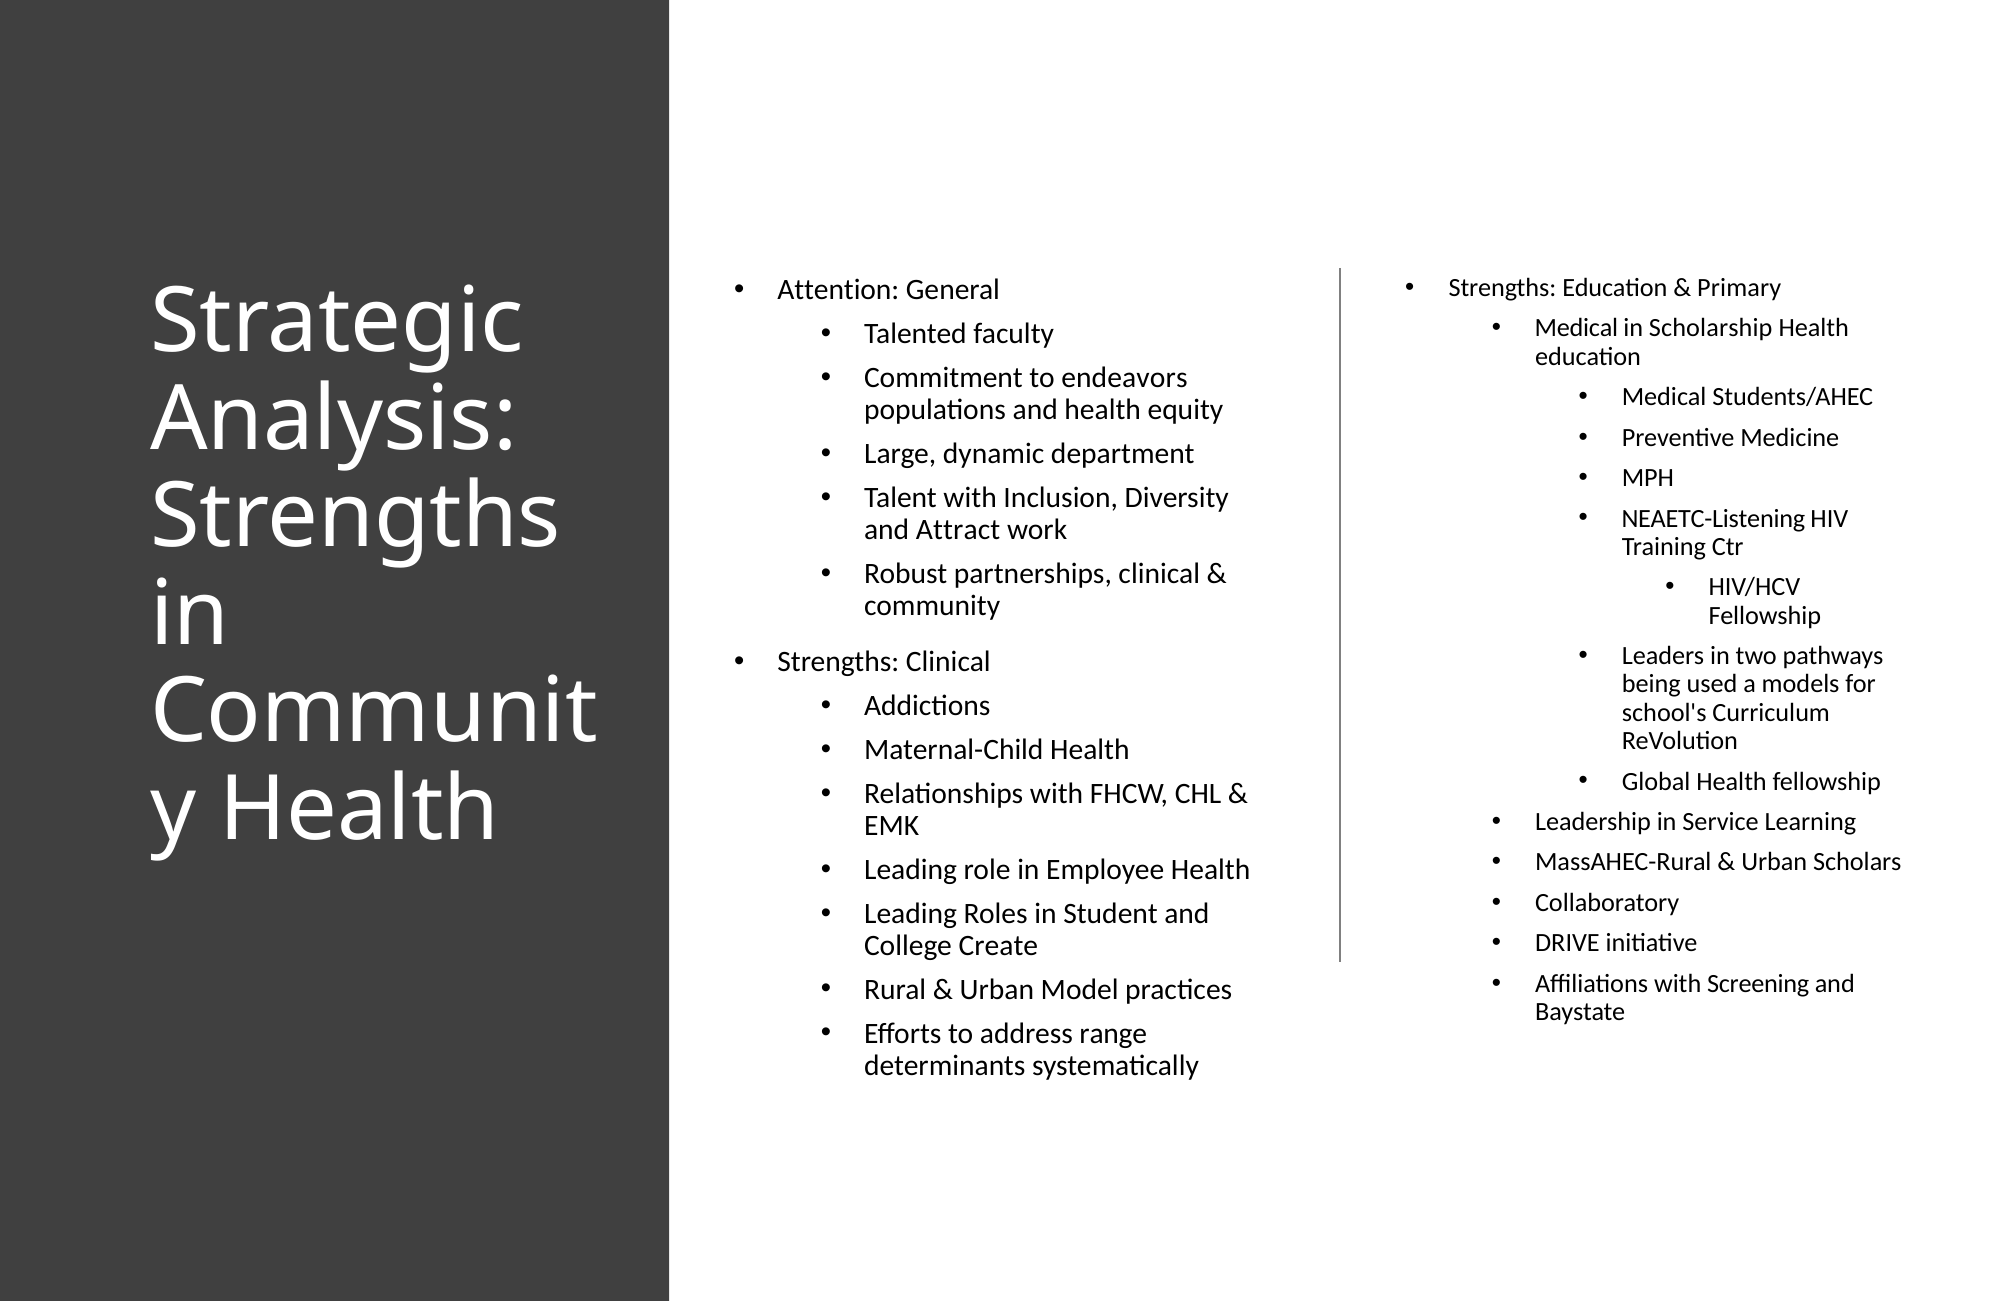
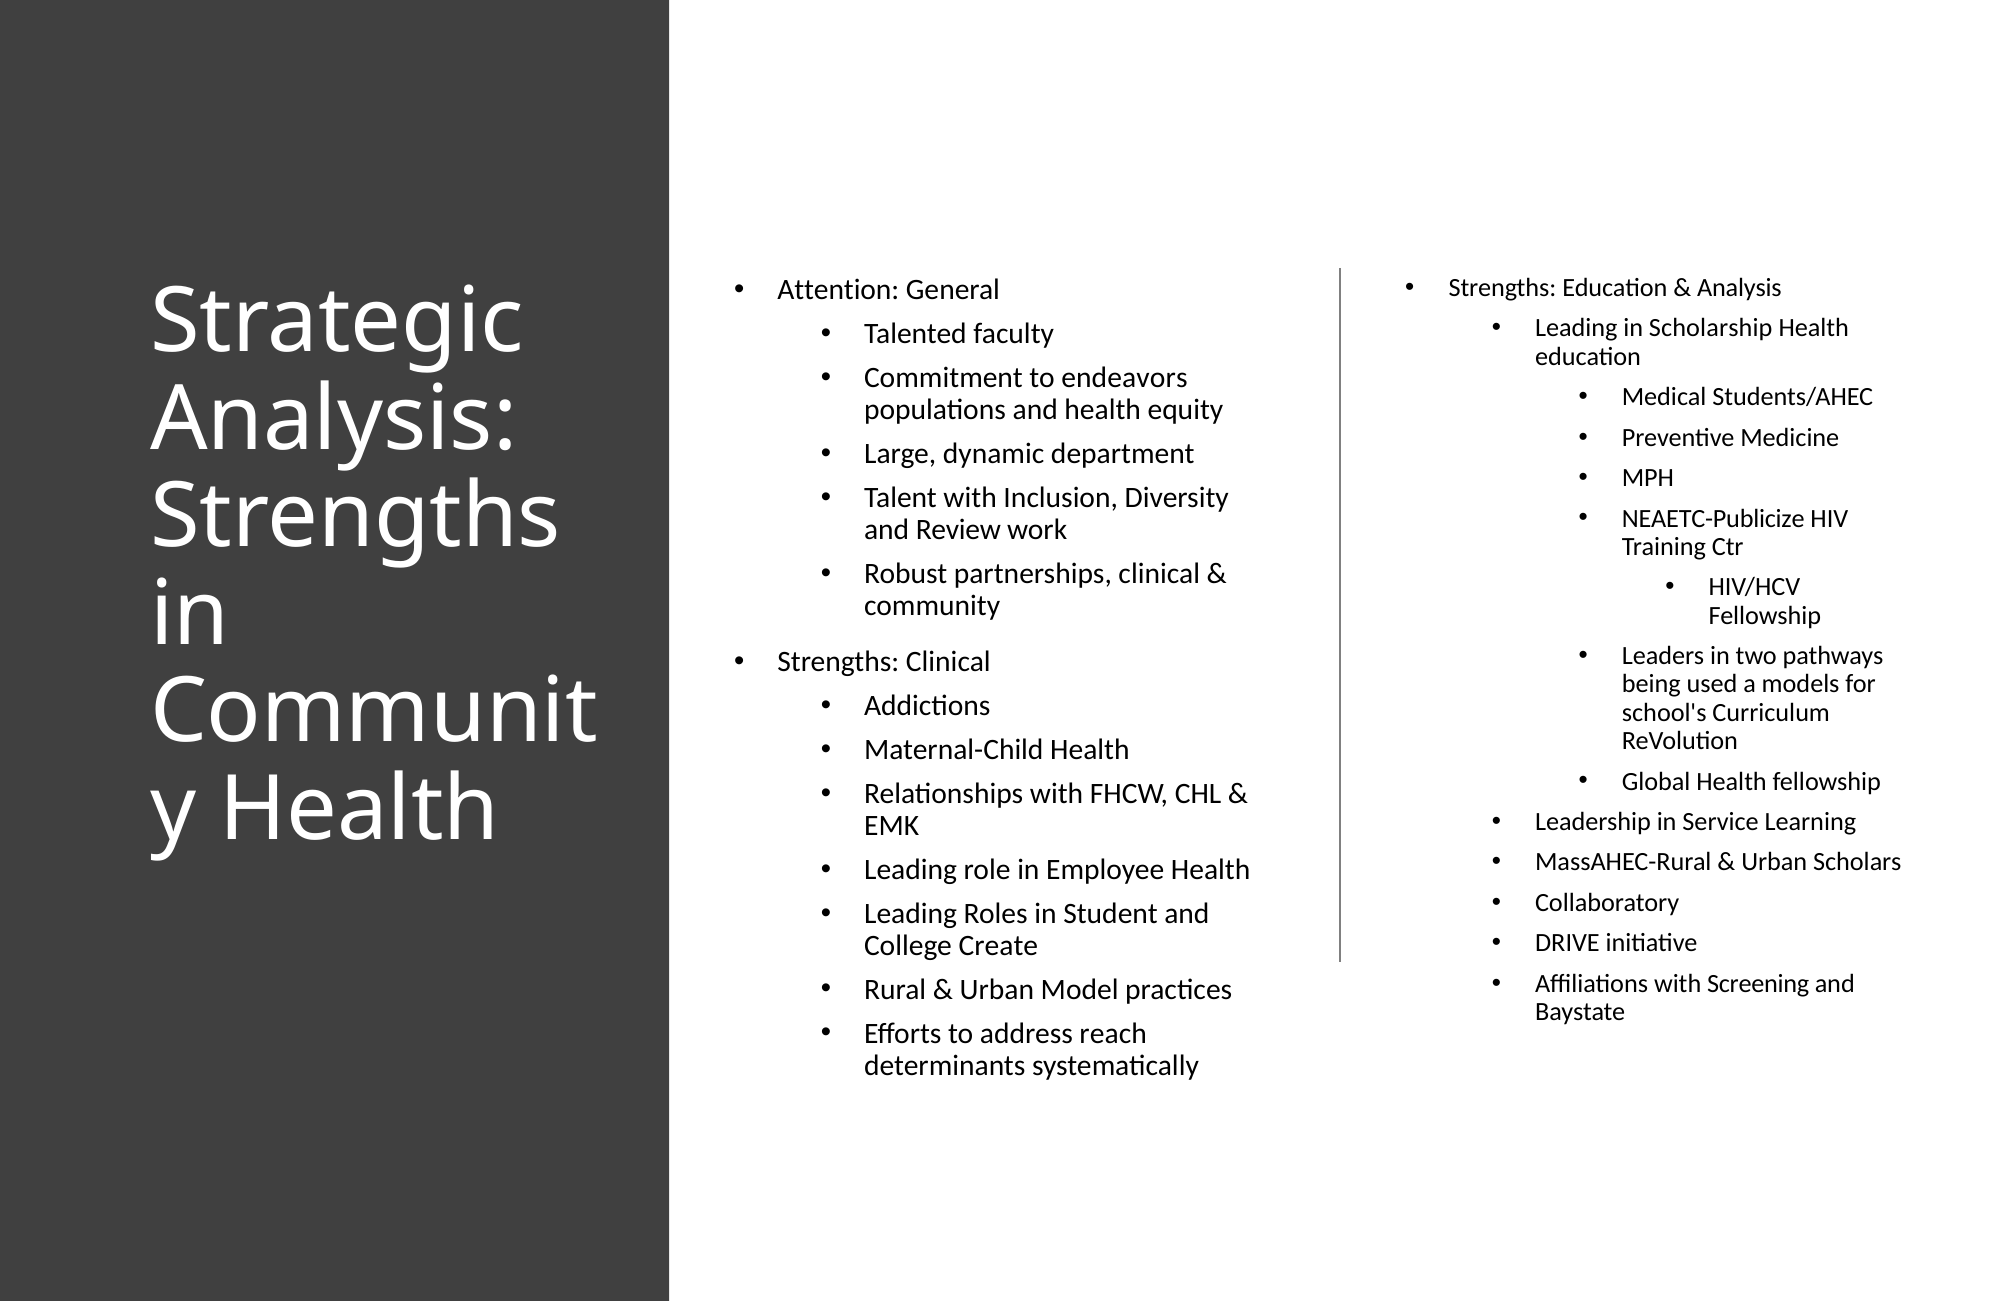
Primary at (1739, 288): Primary -> Analysis
Medical at (1576, 328): Medical -> Leading
NEAETC-Listening: NEAETC-Listening -> NEAETC-Publicize
Attract: Attract -> Review
range: range -> reach
